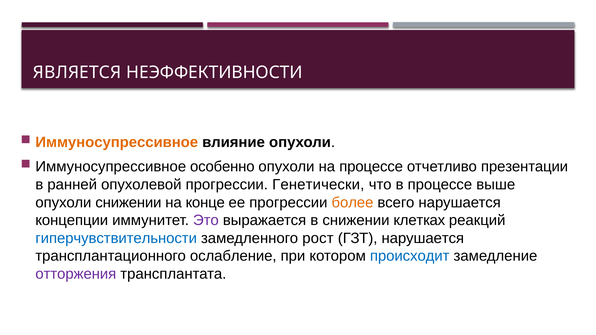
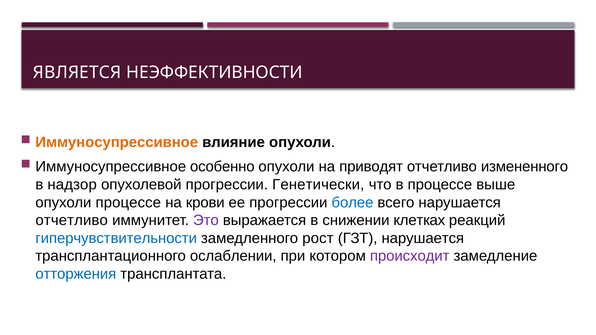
на процессе: процессе -> приводят
презентации: презентации -> измененного
ранней: ранней -> надзор
опухоли снижении: снижении -> процессе
конце: конце -> крови
более colour: orange -> blue
концепции at (72, 220): концепции -> отчетливо
ослабление: ослабление -> ослаблении
происходит colour: blue -> purple
отторжения colour: purple -> blue
